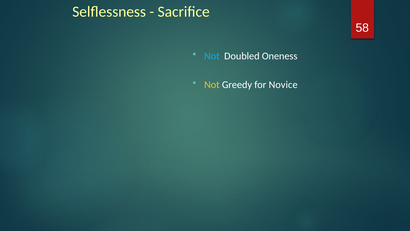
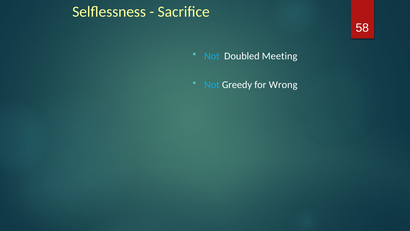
Oneness: Oneness -> Meeting
Not at (212, 85) colour: yellow -> light blue
Novice: Novice -> Wrong
